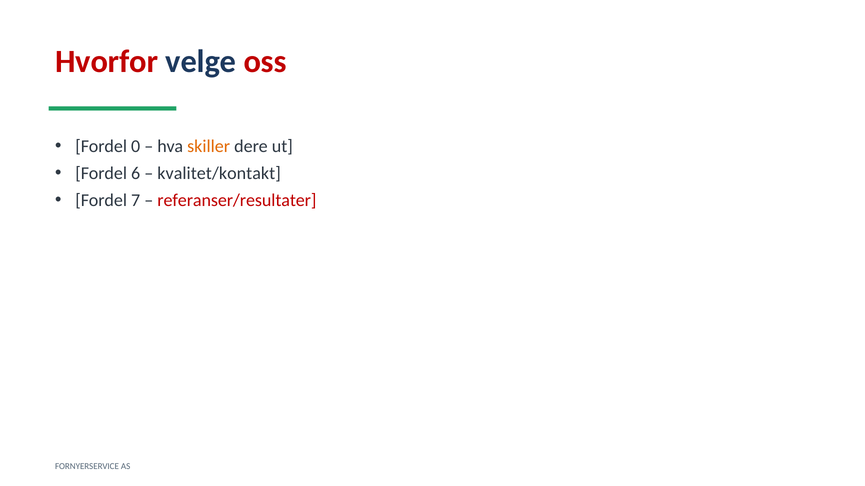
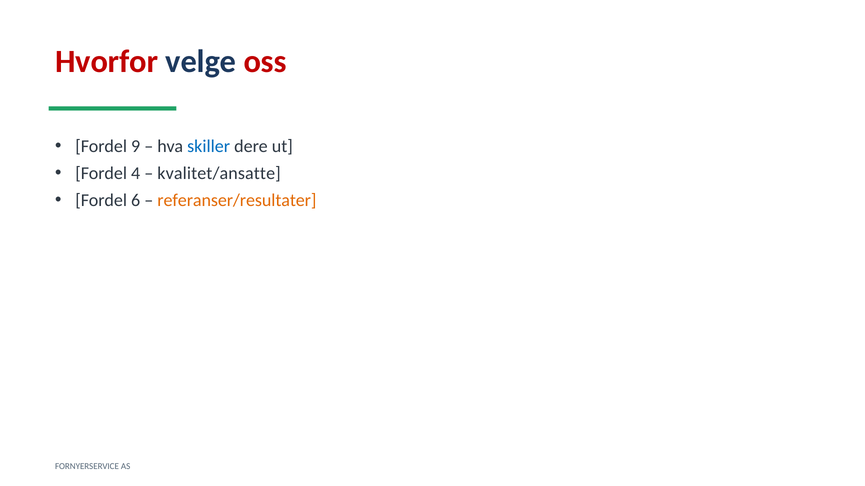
0: 0 -> 9
skiller colour: orange -> blue
6: 6 -> 4
kvalitet/kontakt: kvalitet/kontakt -> kvalitet/ansatte
7: 7 -> 6
referanser/resultater colour: red -> orange
